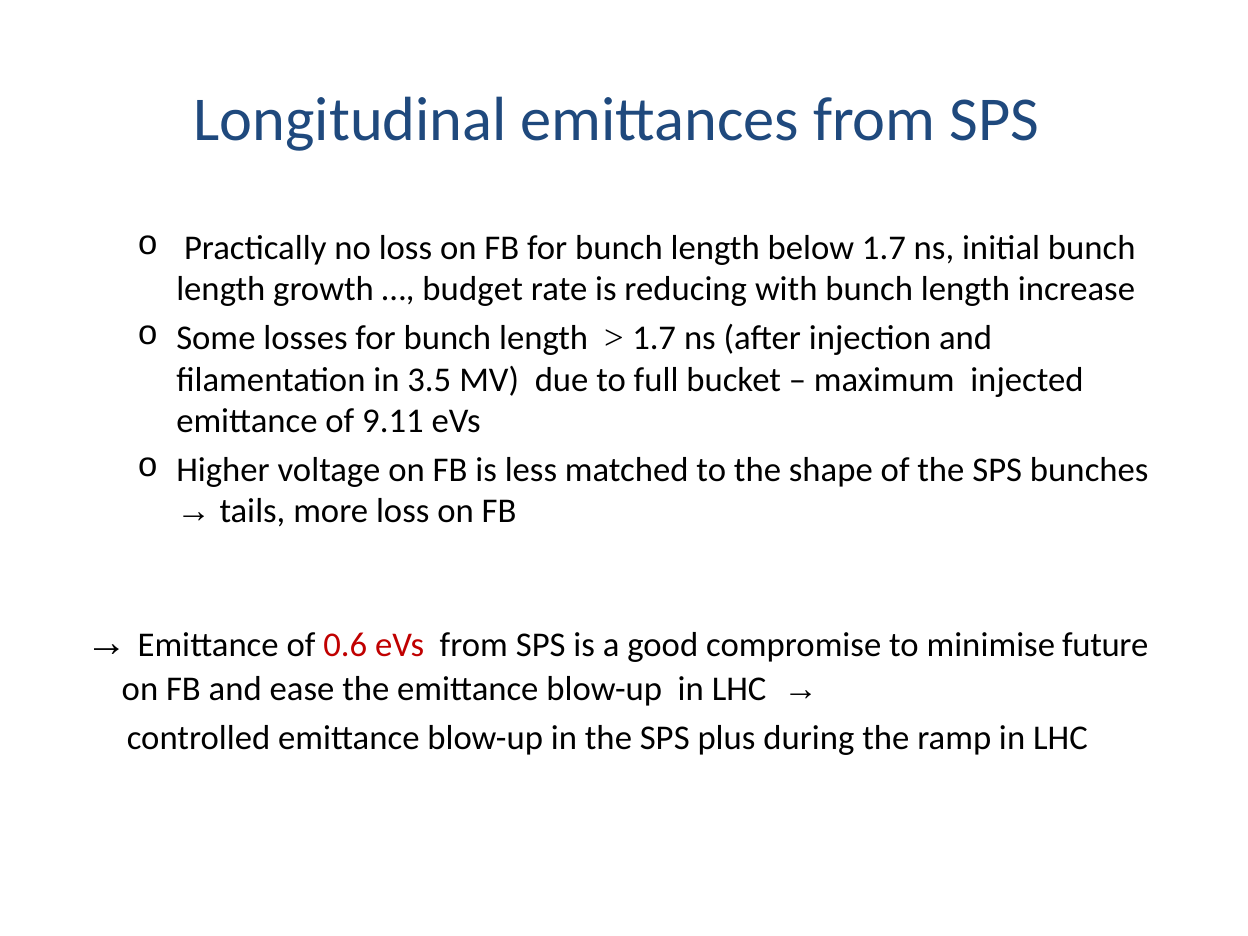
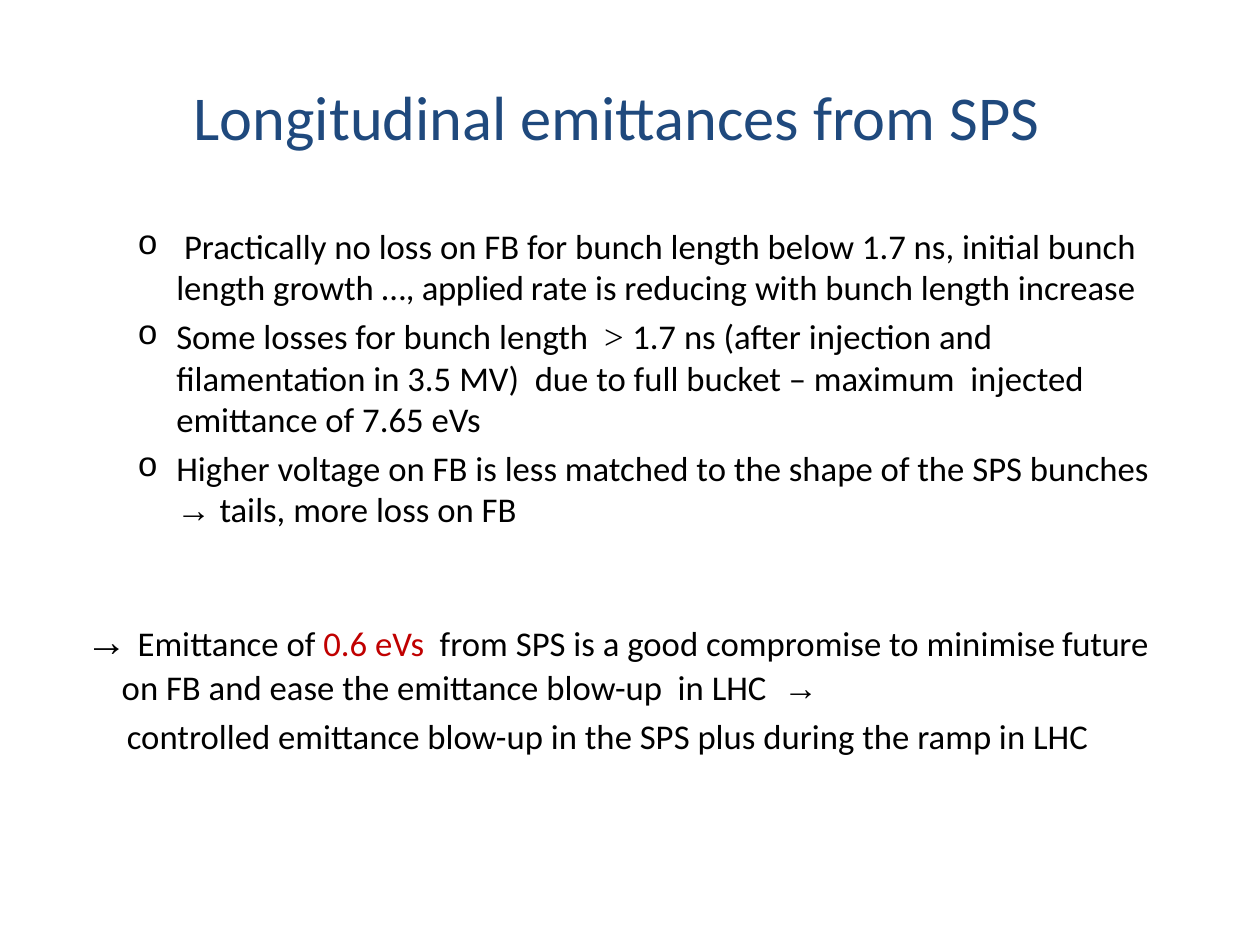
budget: budget -> applied
9.11: 9.11 -> 7.65
